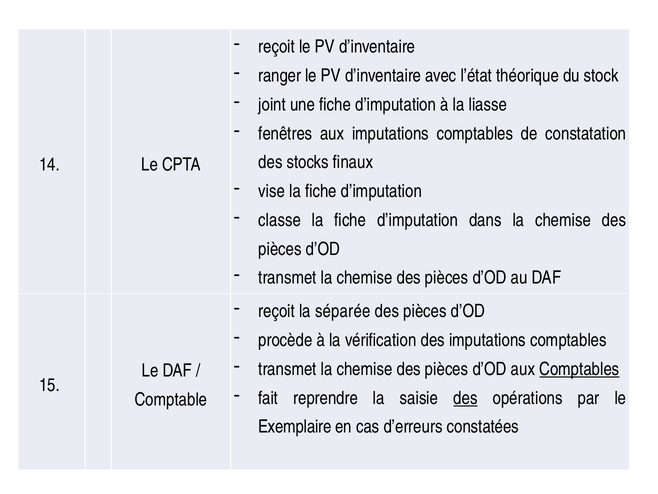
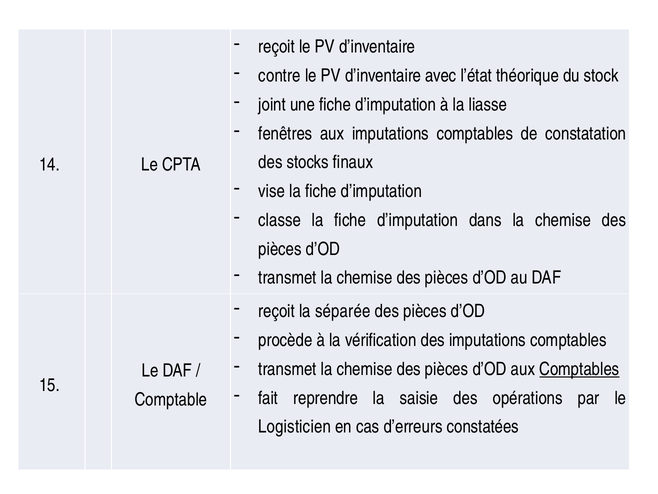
ranger: ranger -> contre
des at (465, 398) underline: present -> none
Exemplaire: Exemplaire -> Logisticien
